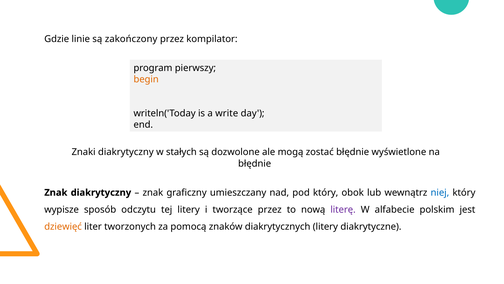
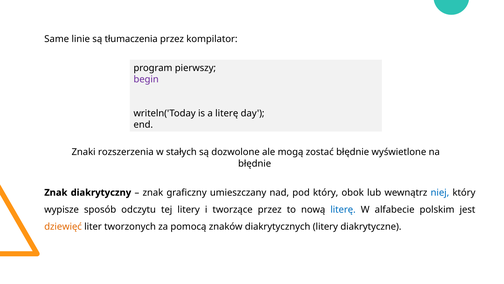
Gdzie: Gdzie -> Same
zakończony: zakończony -> tłumaczenia
begin colour: orange -> purple
a write: write -> literę
Znaki diakrytyczny: diakrytyczny -> rozszerzenia
literę at (343, 209) colour: purple -> blue
